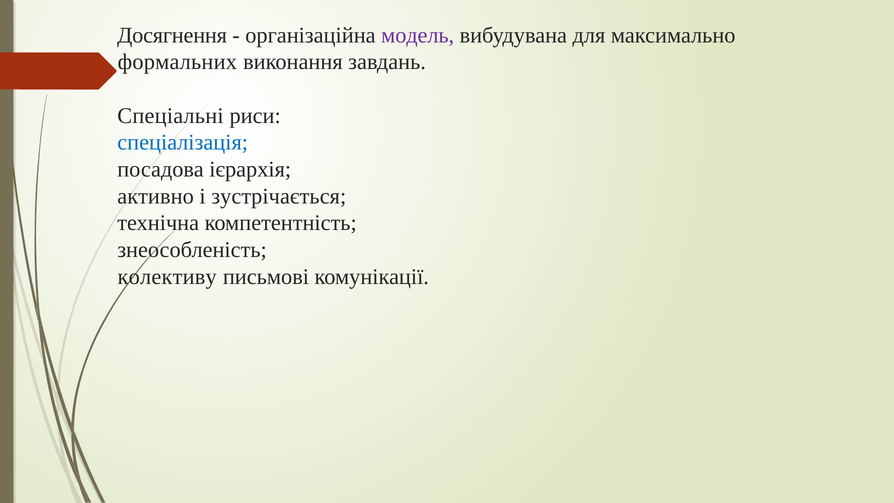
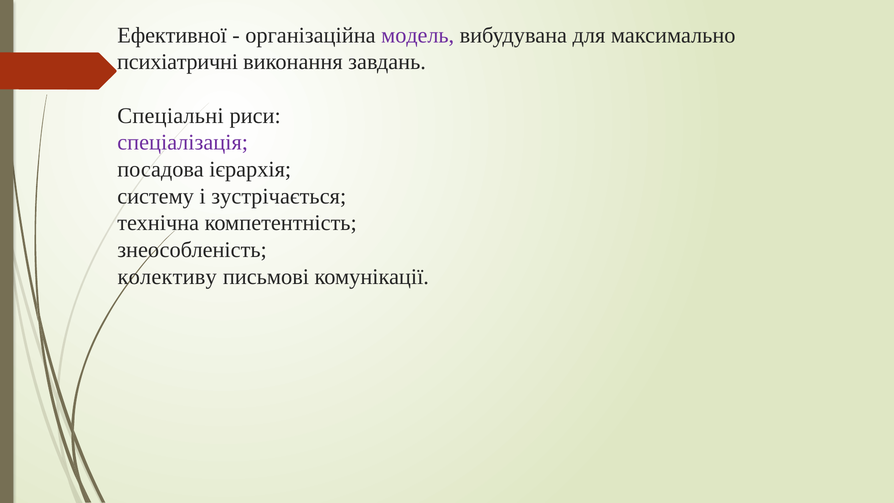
Досягнення: Досягнення -> Ефективної
формальних: формальних -> психіатричні
спеціалізація colour: blue -> purple
активно: активно -> систему
